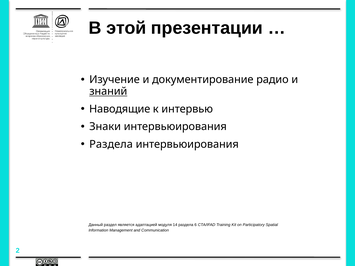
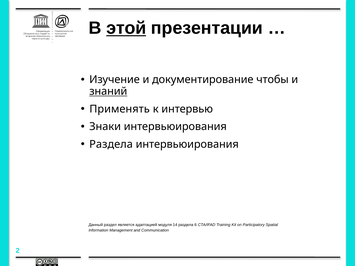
этой underline: none -> present
радио: радио -> чтобы
Наводящие: Наводящие -> Применять
